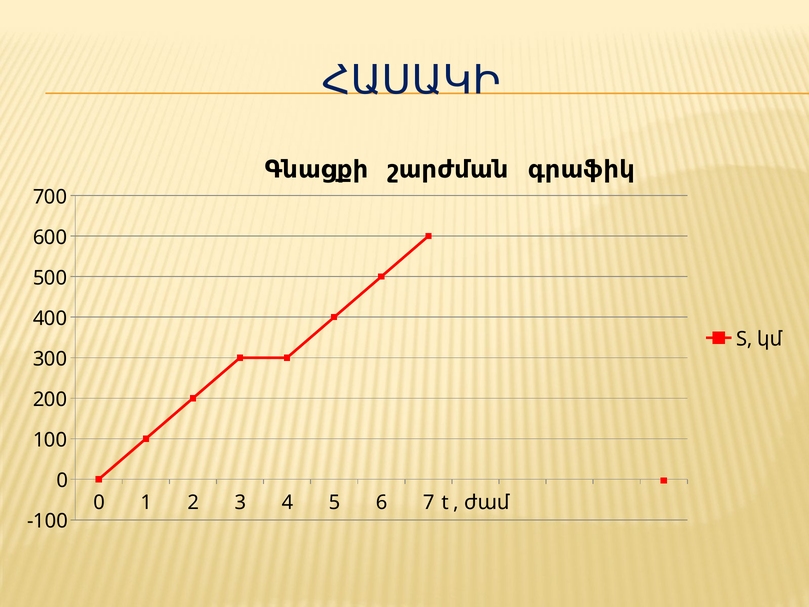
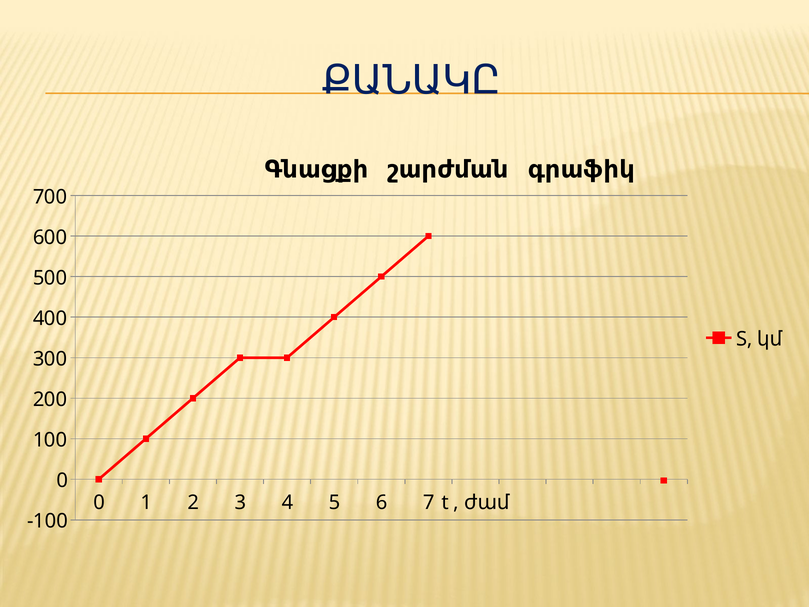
ՀԱՍԱԿԻ: ՀԱՍԱԿԻ -> ՔԱՆԱԿԸ
